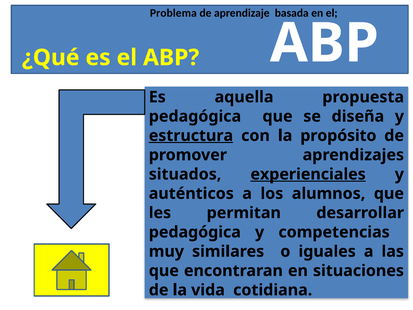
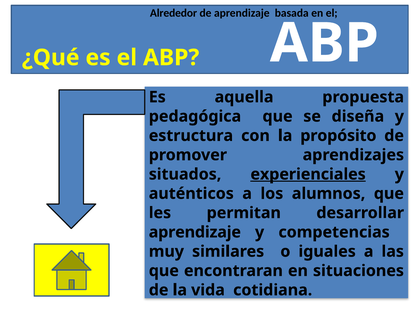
Problema: Problema -> Alrededor
estructura underline: present -> none
pedagógica at (195, 232): pedagógica -> aprendizaje
